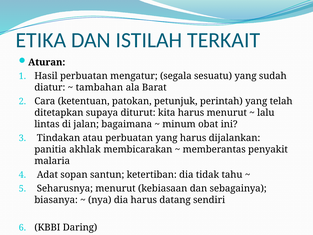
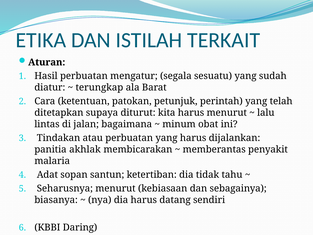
tambahan: tambahan -> terungkap
